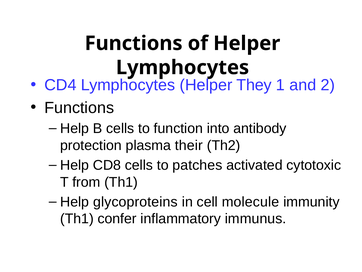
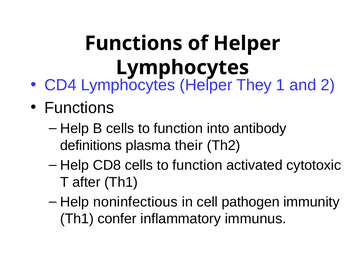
protection: protection -> definitions
CD8 cells to patches: patches -> function
from: from -> after
glycoproteins: glycoproteins -> noninfectious
molecule: molecule -> pathogen
